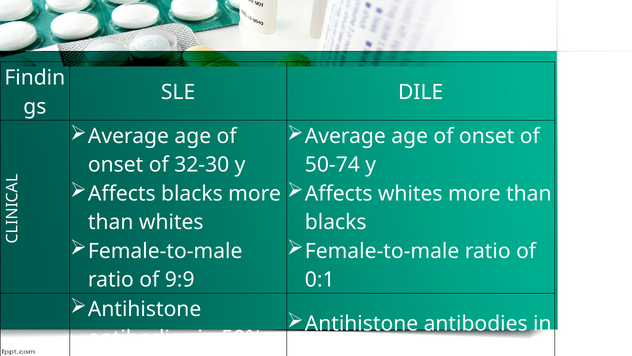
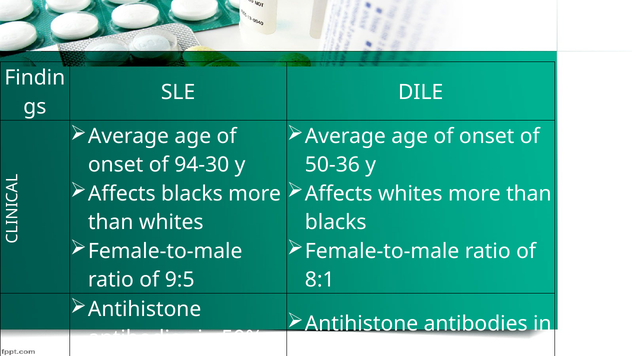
32-30: 32-30 -> 94-30
50-74: 50-74 -> 50-36
9:9: 9:9 -> 9:5
0:1: 0:1 -> 8:1
